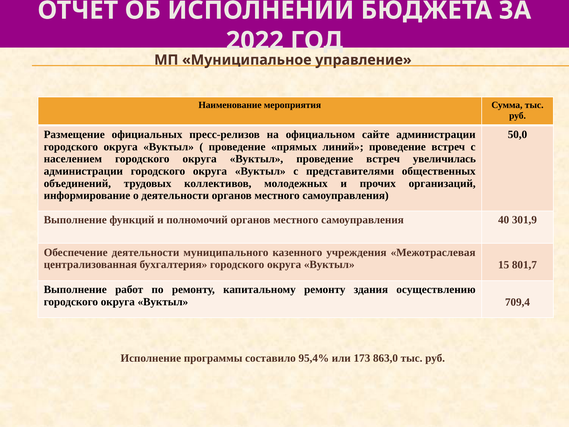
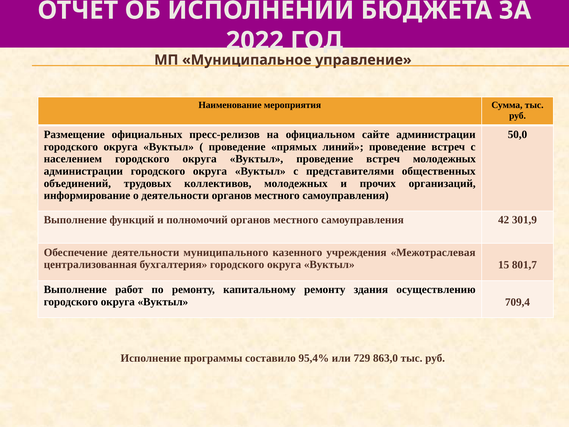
встреч увеличилась: увеличилась -> молодежных
40: 40 -> 42
173: 173 -> 729
